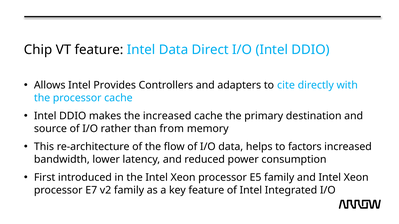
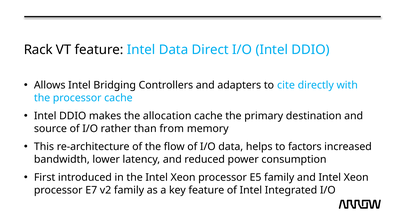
Chip: Chip -> Rack
Provides: Provides -> Bridging
the increased: increased -> allocation
